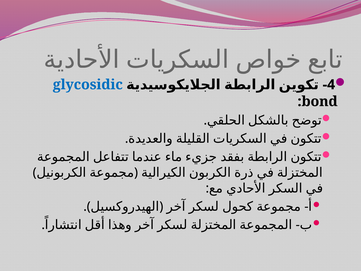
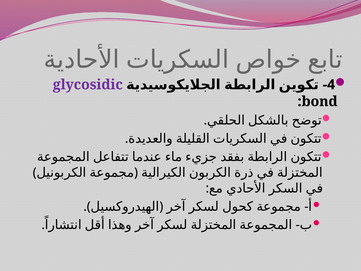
glycosidic colour: blue -> purple
